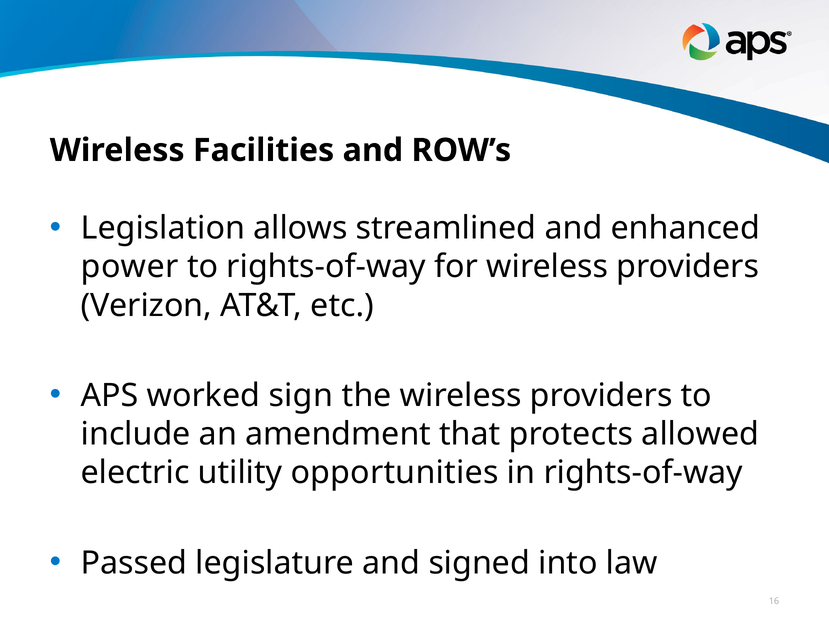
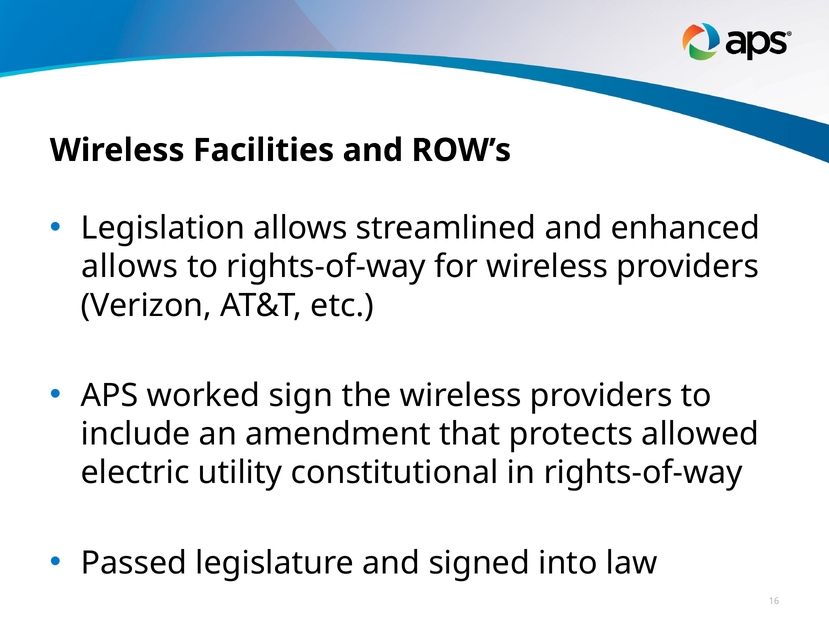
power at (130, 267): power -> allows
opportunities: opportunities -> constitutional
